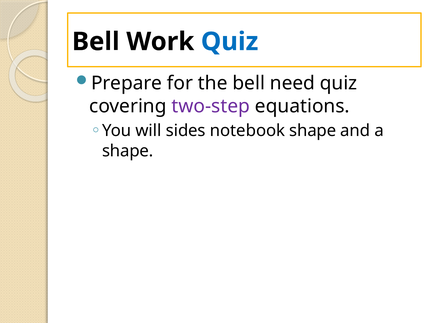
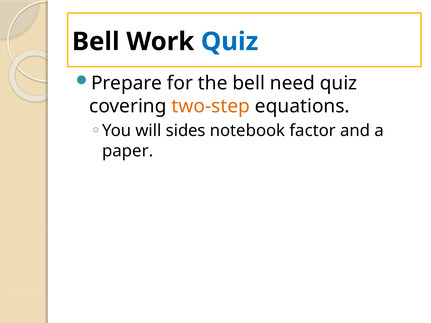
two-step colour: purple -> orange
notebook shape: shape -> factor
shape at (128, 151): shape -> paper
